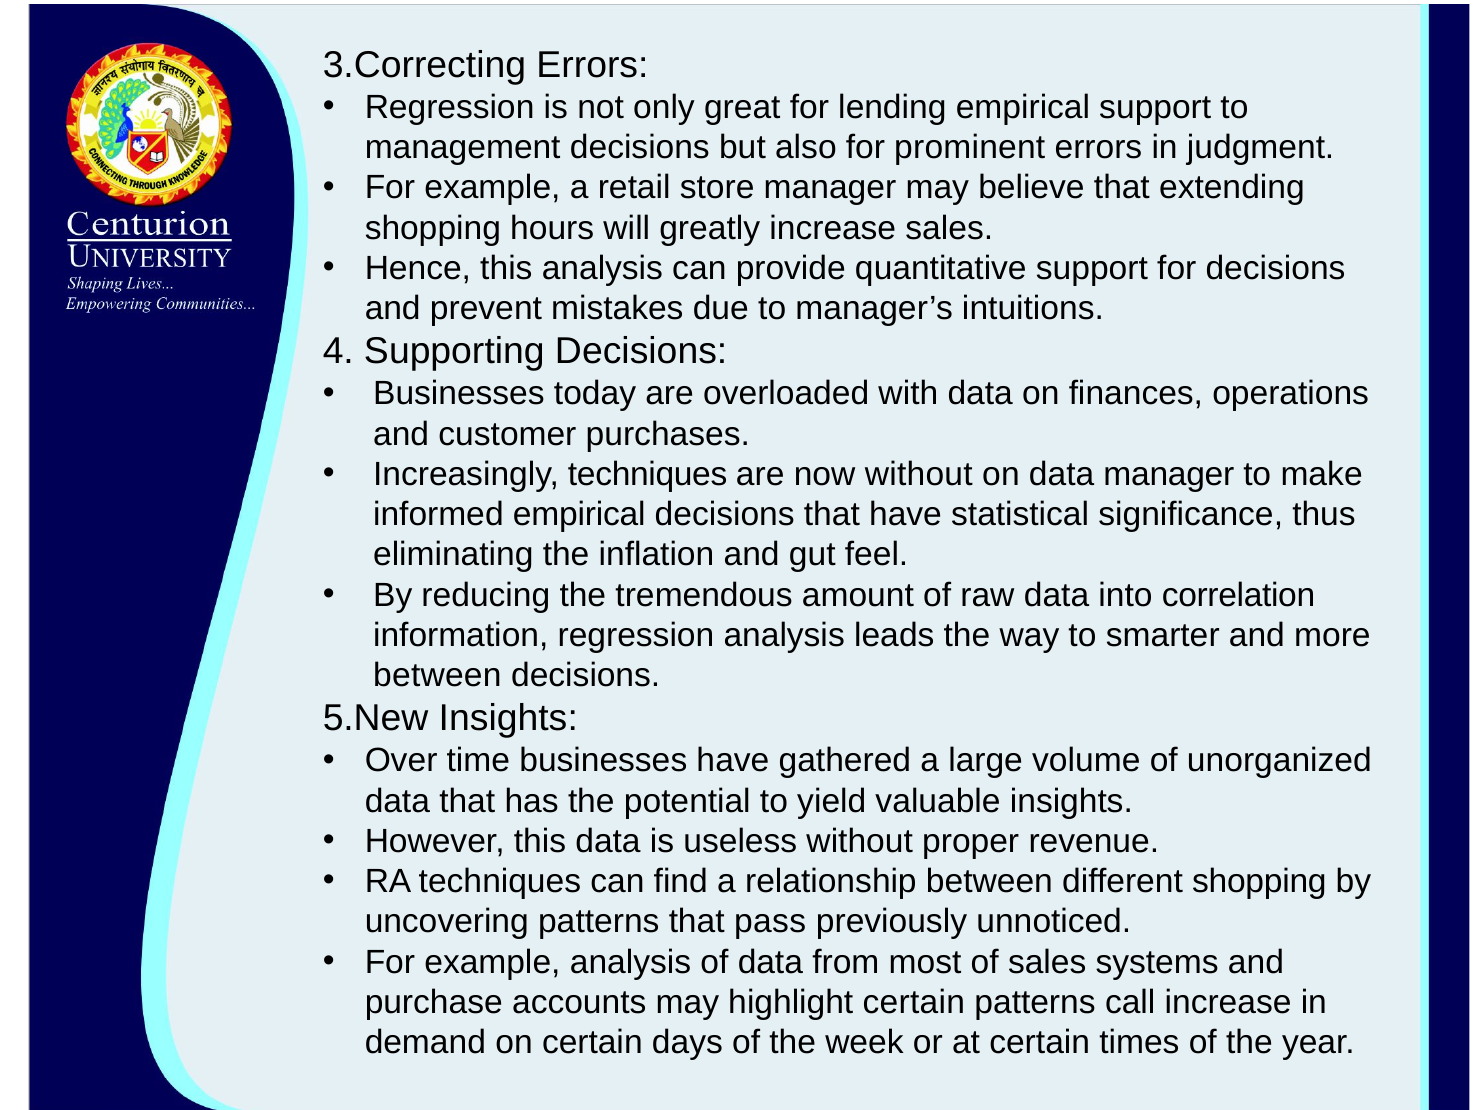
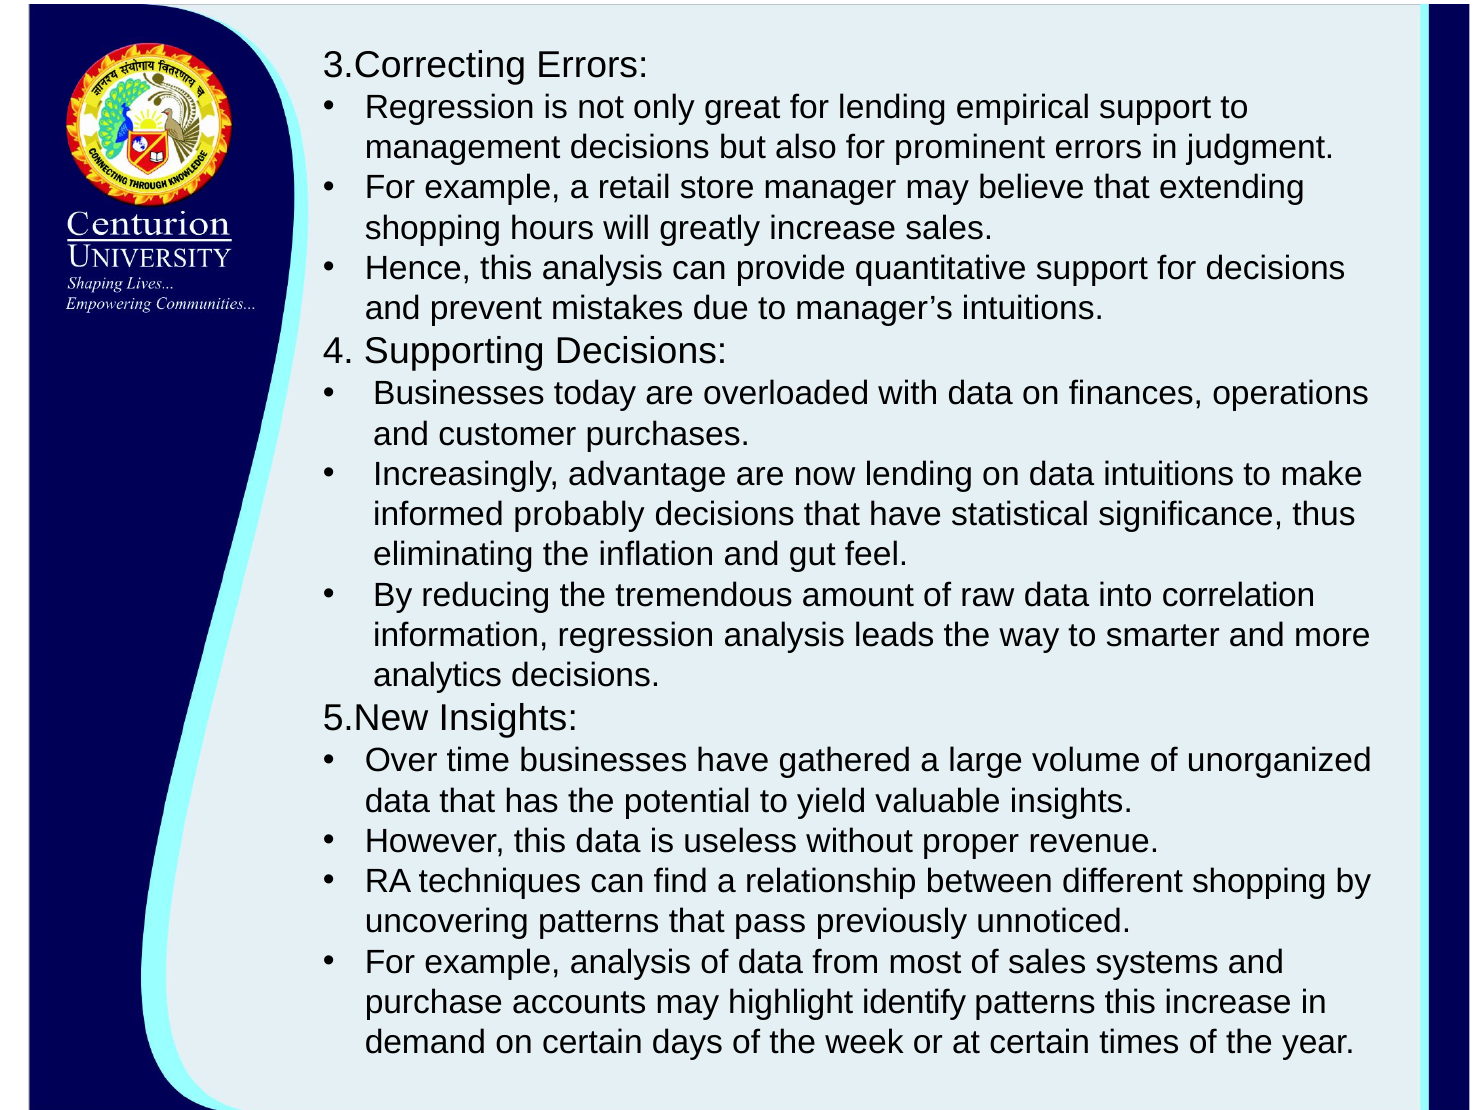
Increasingly techniques: techniques -> advantage
now without: without -> lending
data manager: manager -> intuitions
informed empirical: empirical -> probably
between at (437, 676): between -> analytics
highlight certain: certain -> identify
patterns call: call -> this
